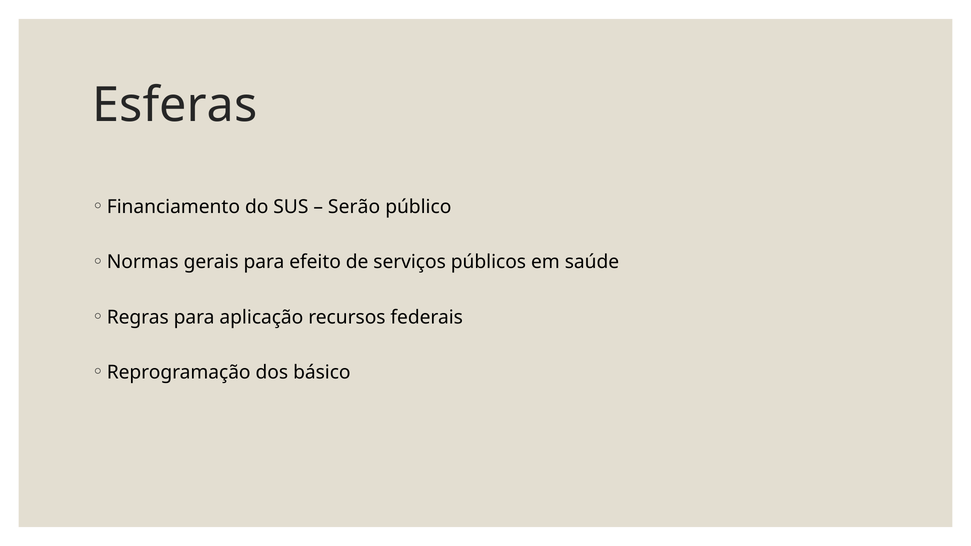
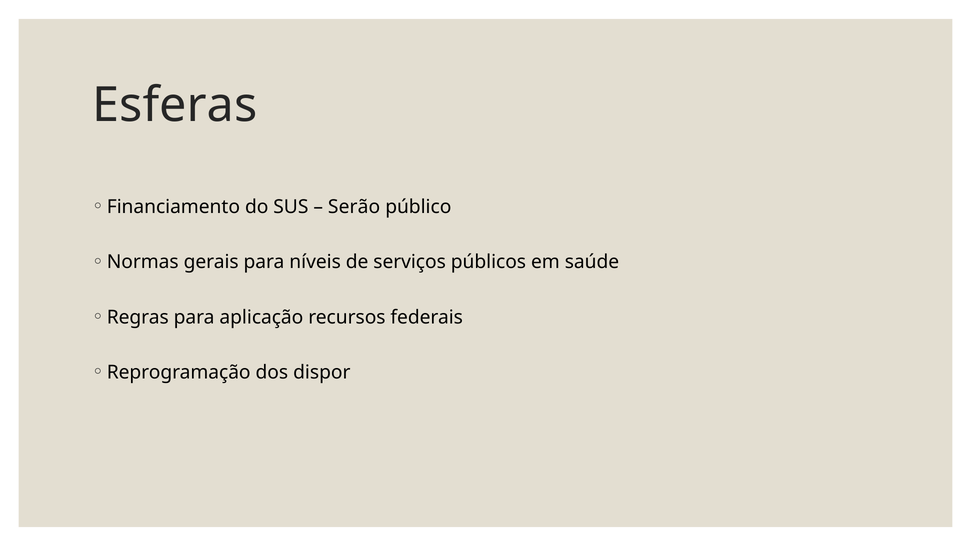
efeito: efeito -> níveis
básico: básico -> dispor
